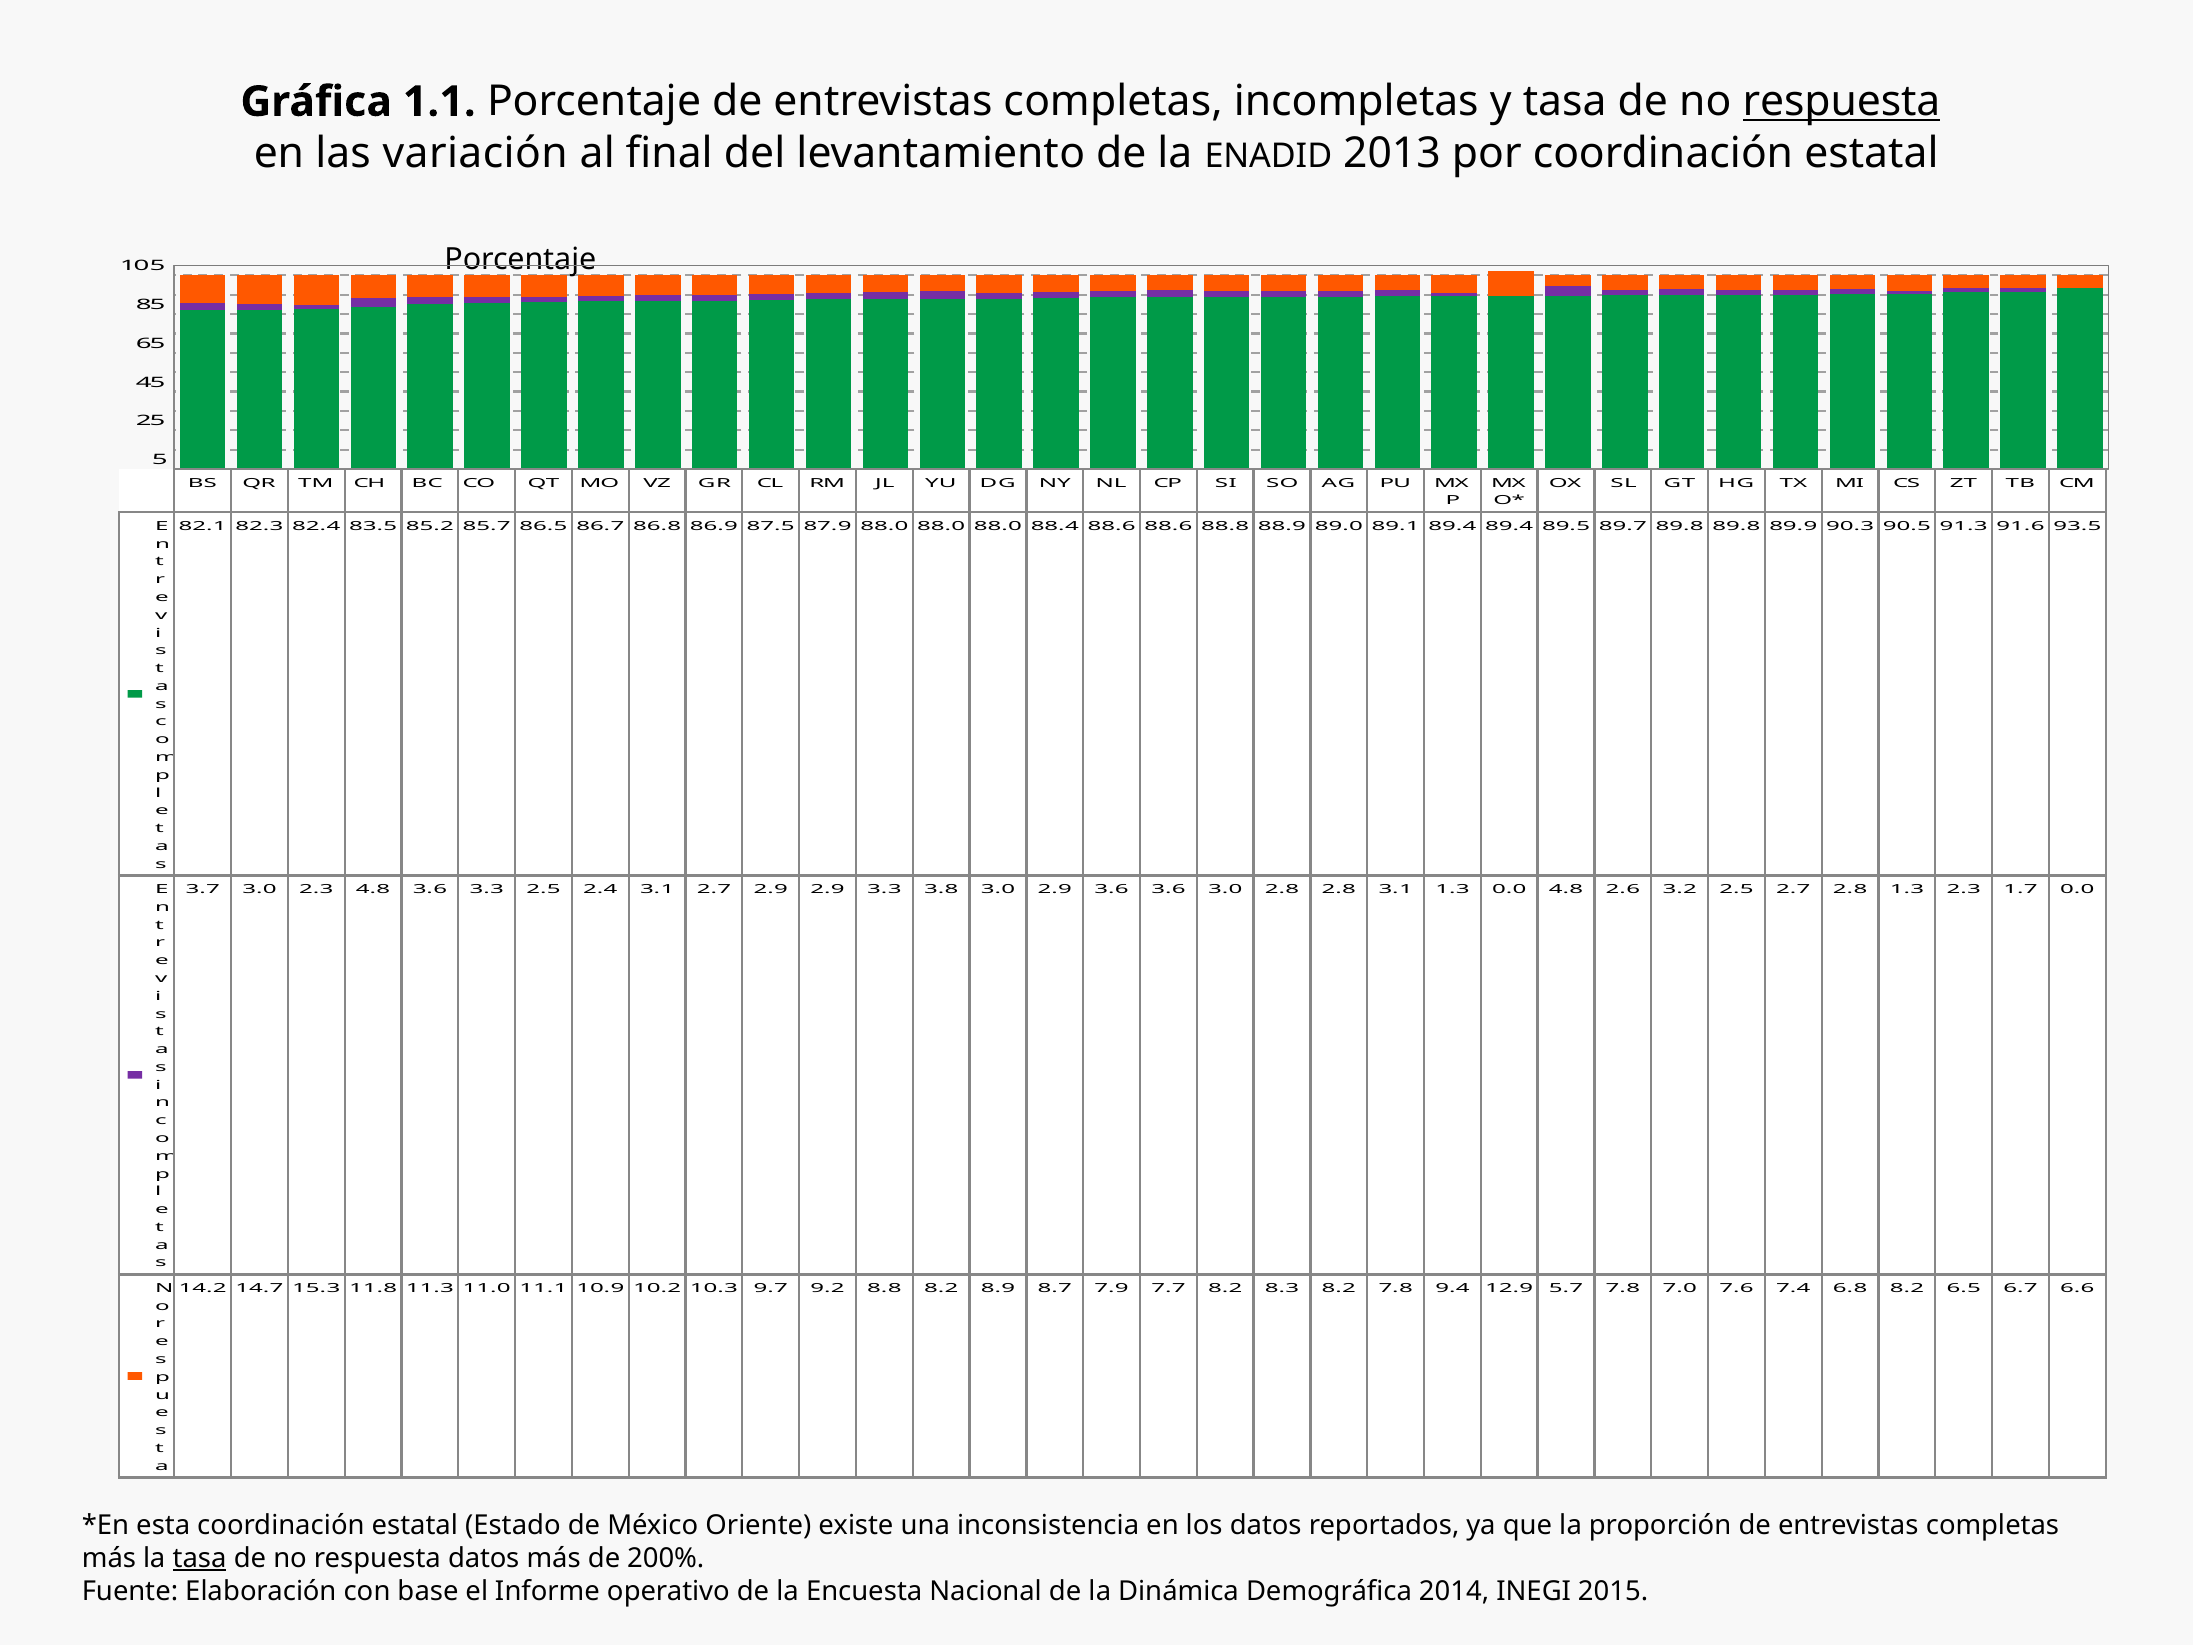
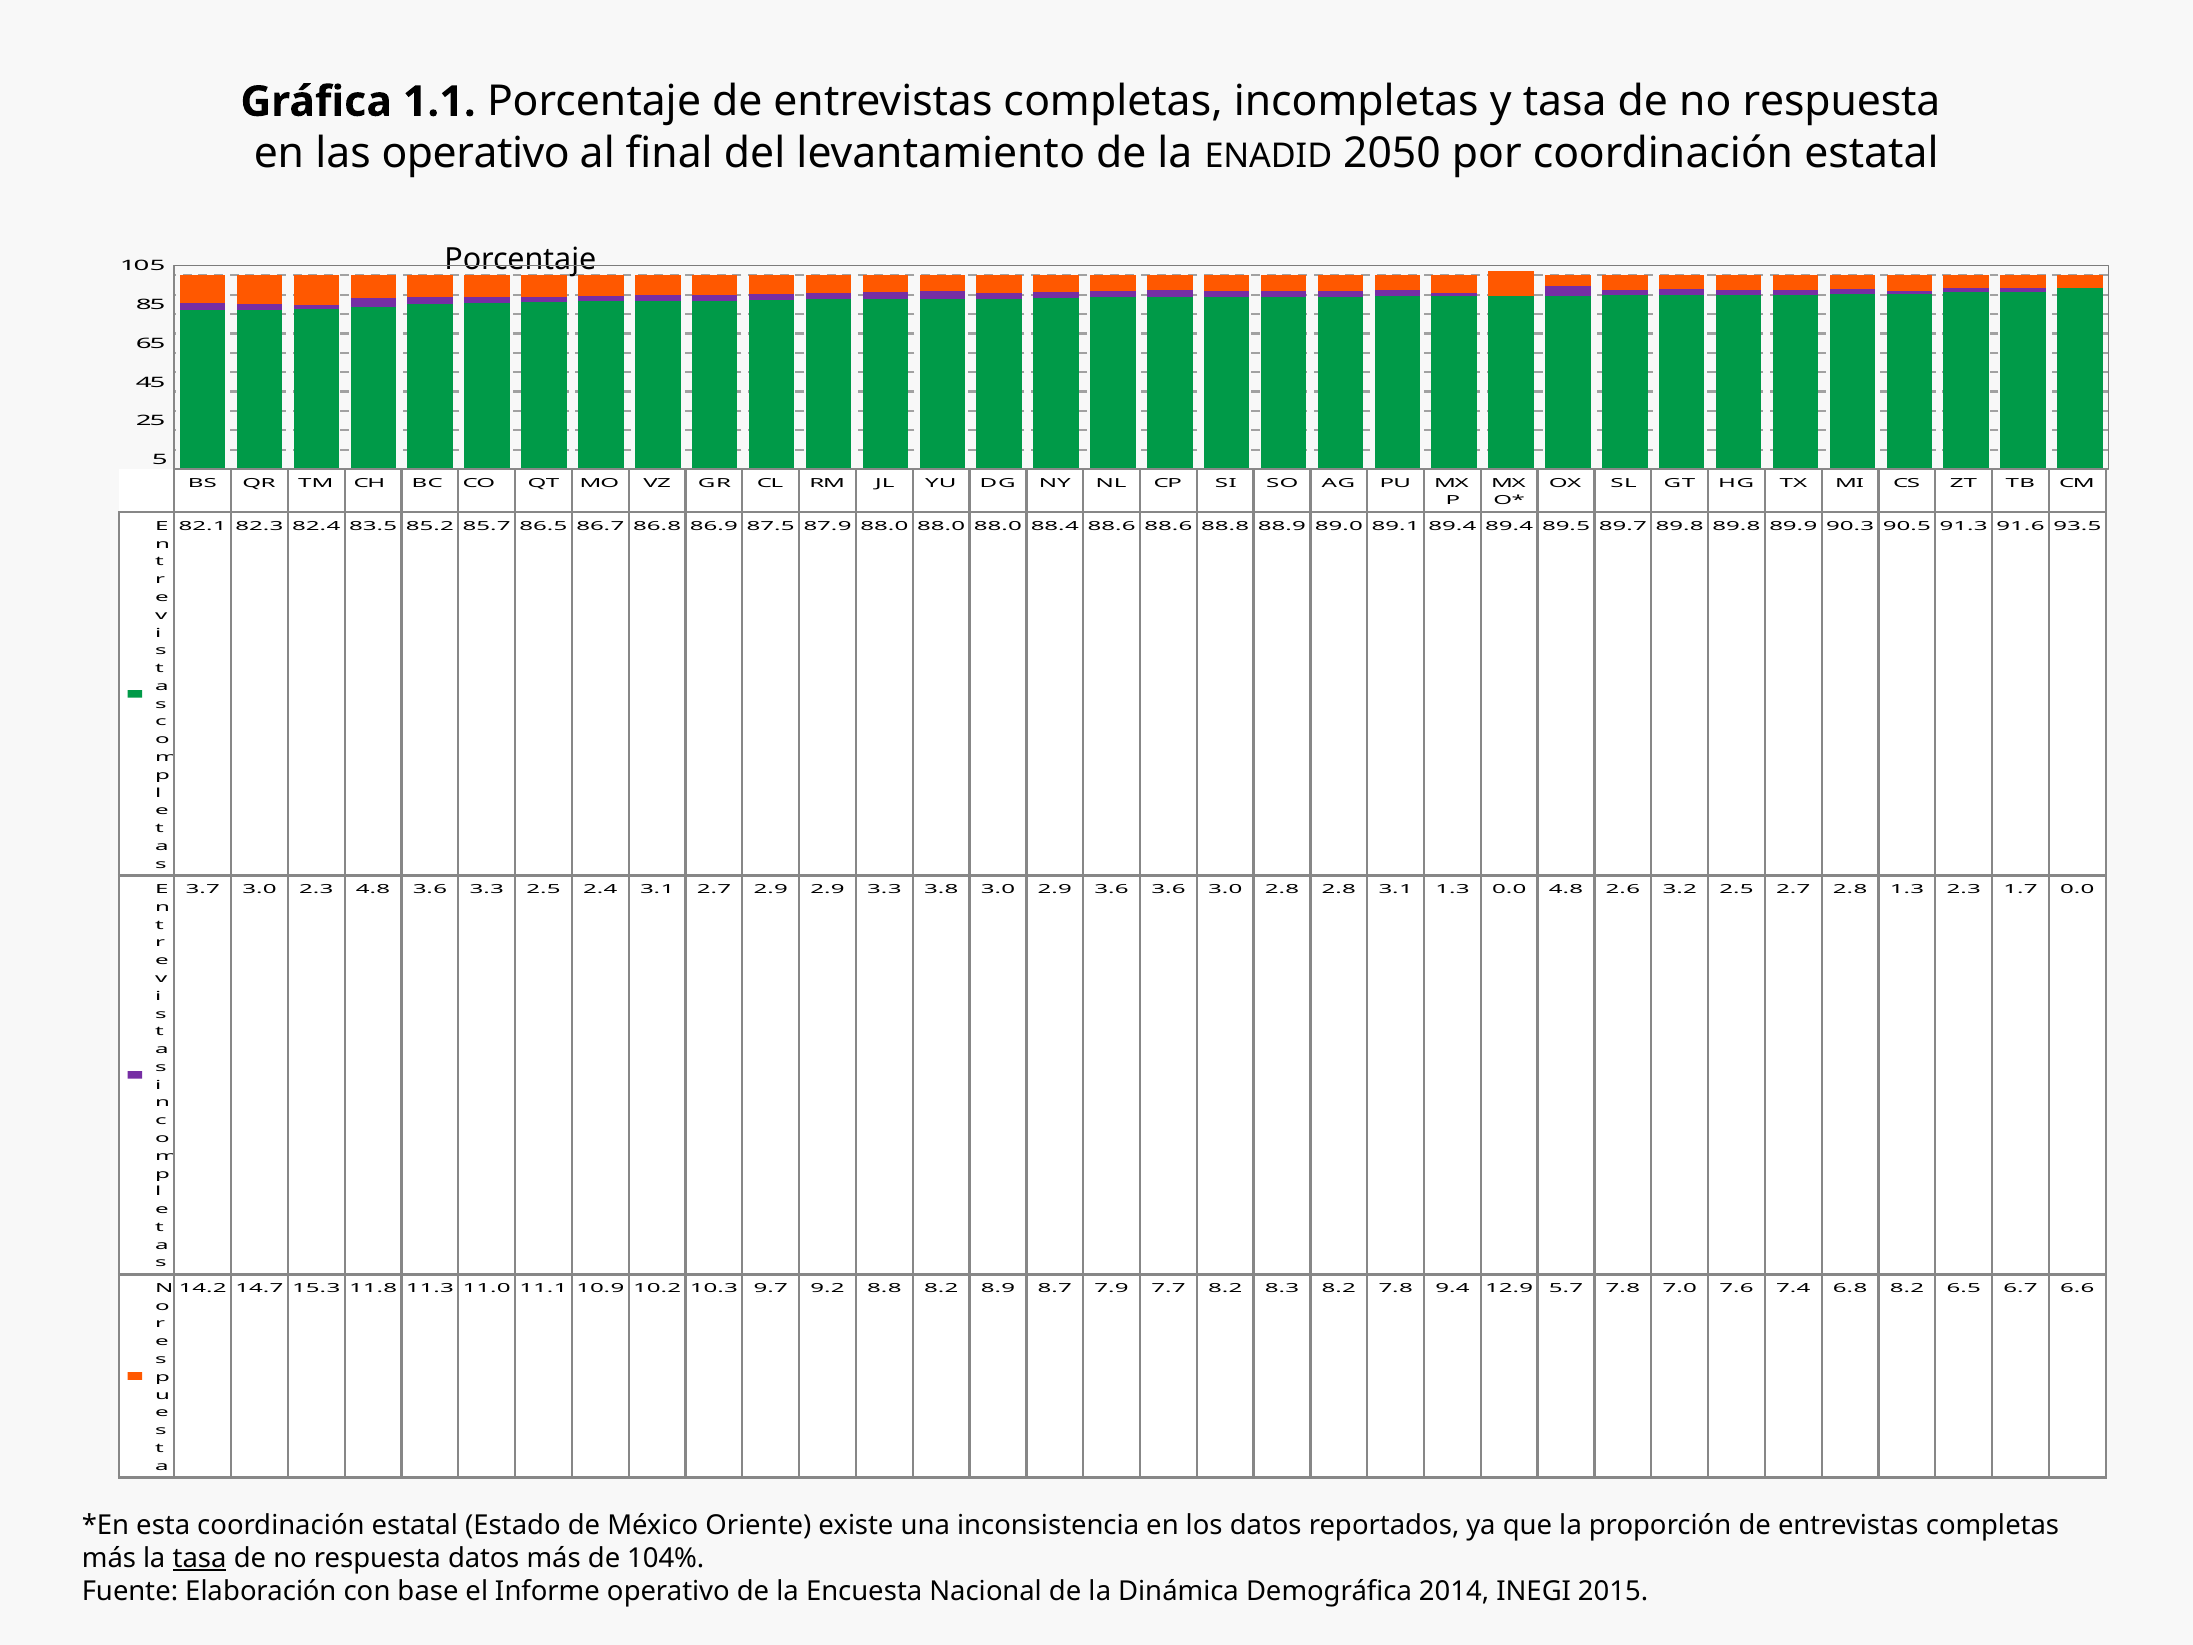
respuesta at (1841, 102) underline: present -> none
las variación: variación -> operativo
2013: 2013 -> 2050
200%: 200% -> 104%
